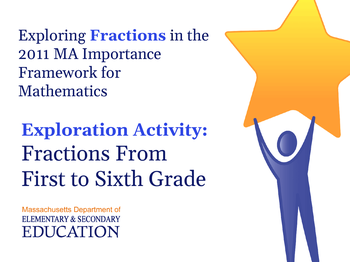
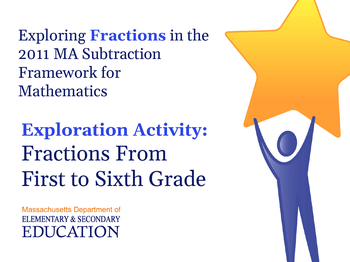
Importance: Importance -> Subtraction
